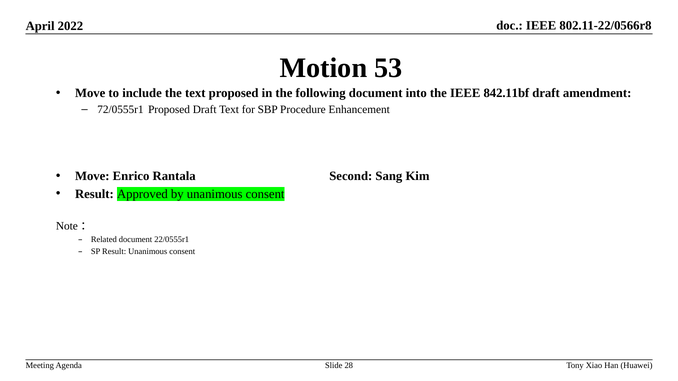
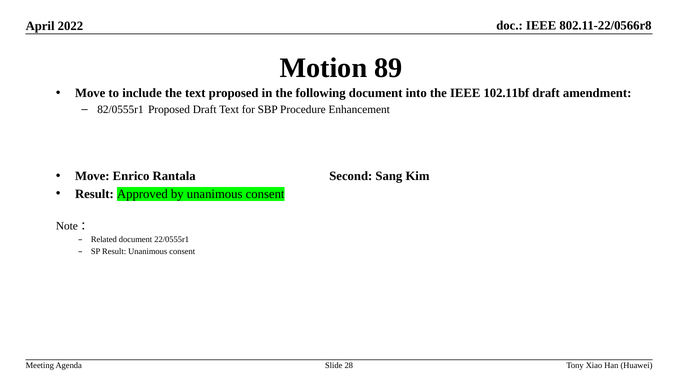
53: 53 -> 89
842.11bf: 842.11bf -> 102.11bf
72/0555r1: 72/0555r1 -> 82/0555r1
